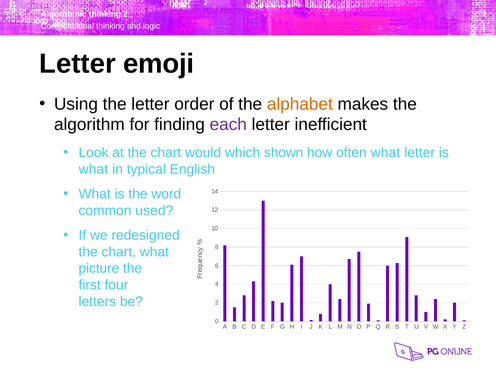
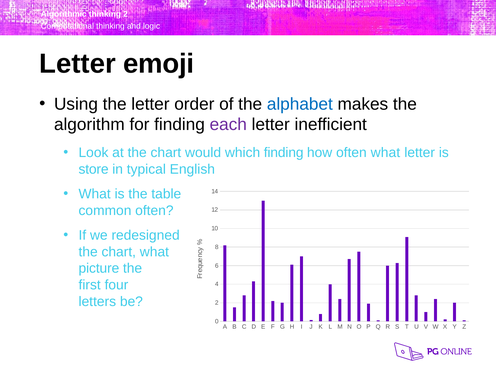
alphabet colour: orange -> blue
which shown: shown -> finding
what at (93, 169): what -> store
word: word -> table
common used: used -> often
